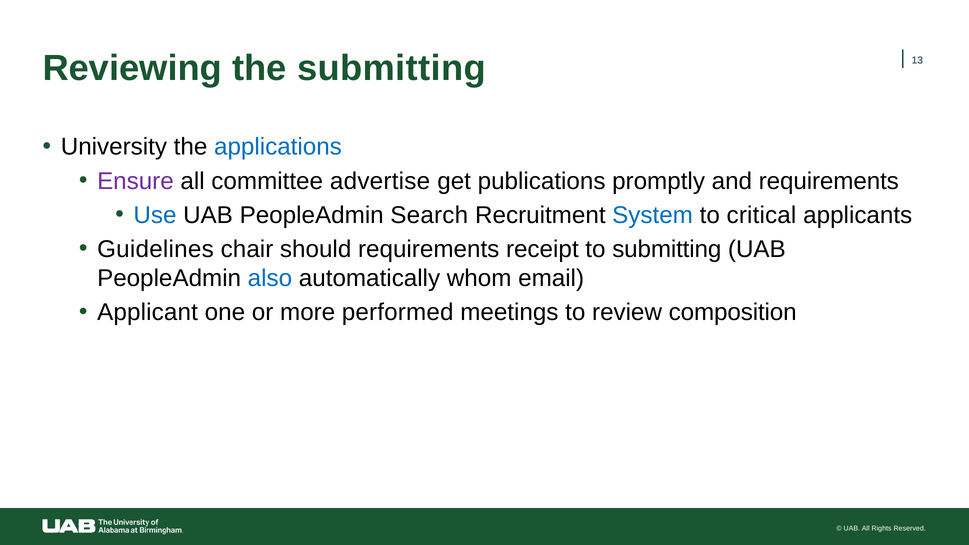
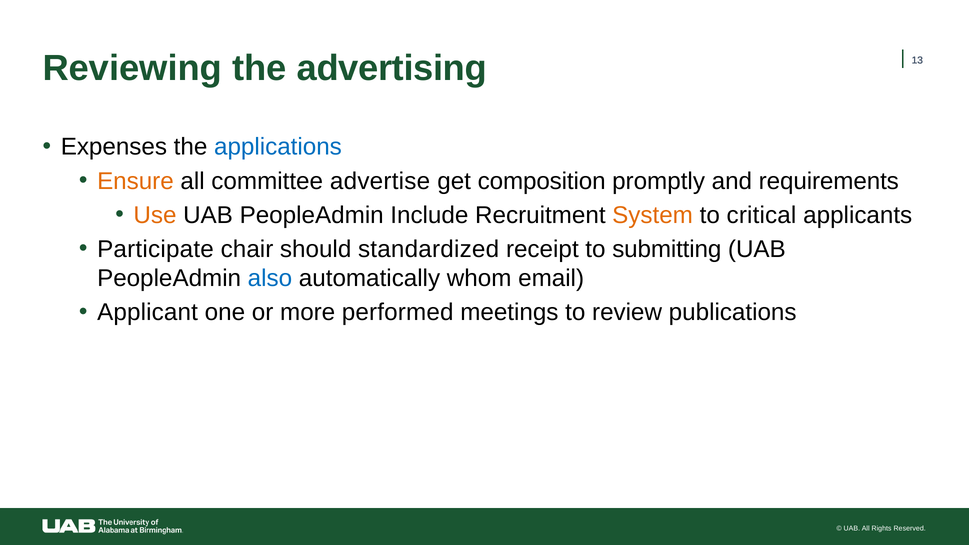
the submitting: submitting -> advertising
University: University -> Expenses
Ensure colour: purple -> orange
publications: publications -> composition
Use colour: blue -> orange
Search: Search -> Include
System colour: blue -> orange
Guidelines: Guidelines -> Participate
should requirements: requirements -> standardized
composition: composition -> publications
